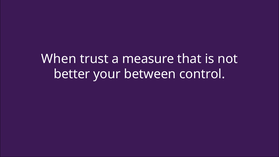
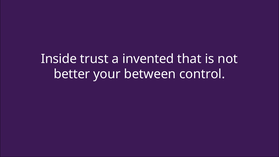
When: When -> Inside
measure: measure -> invented
